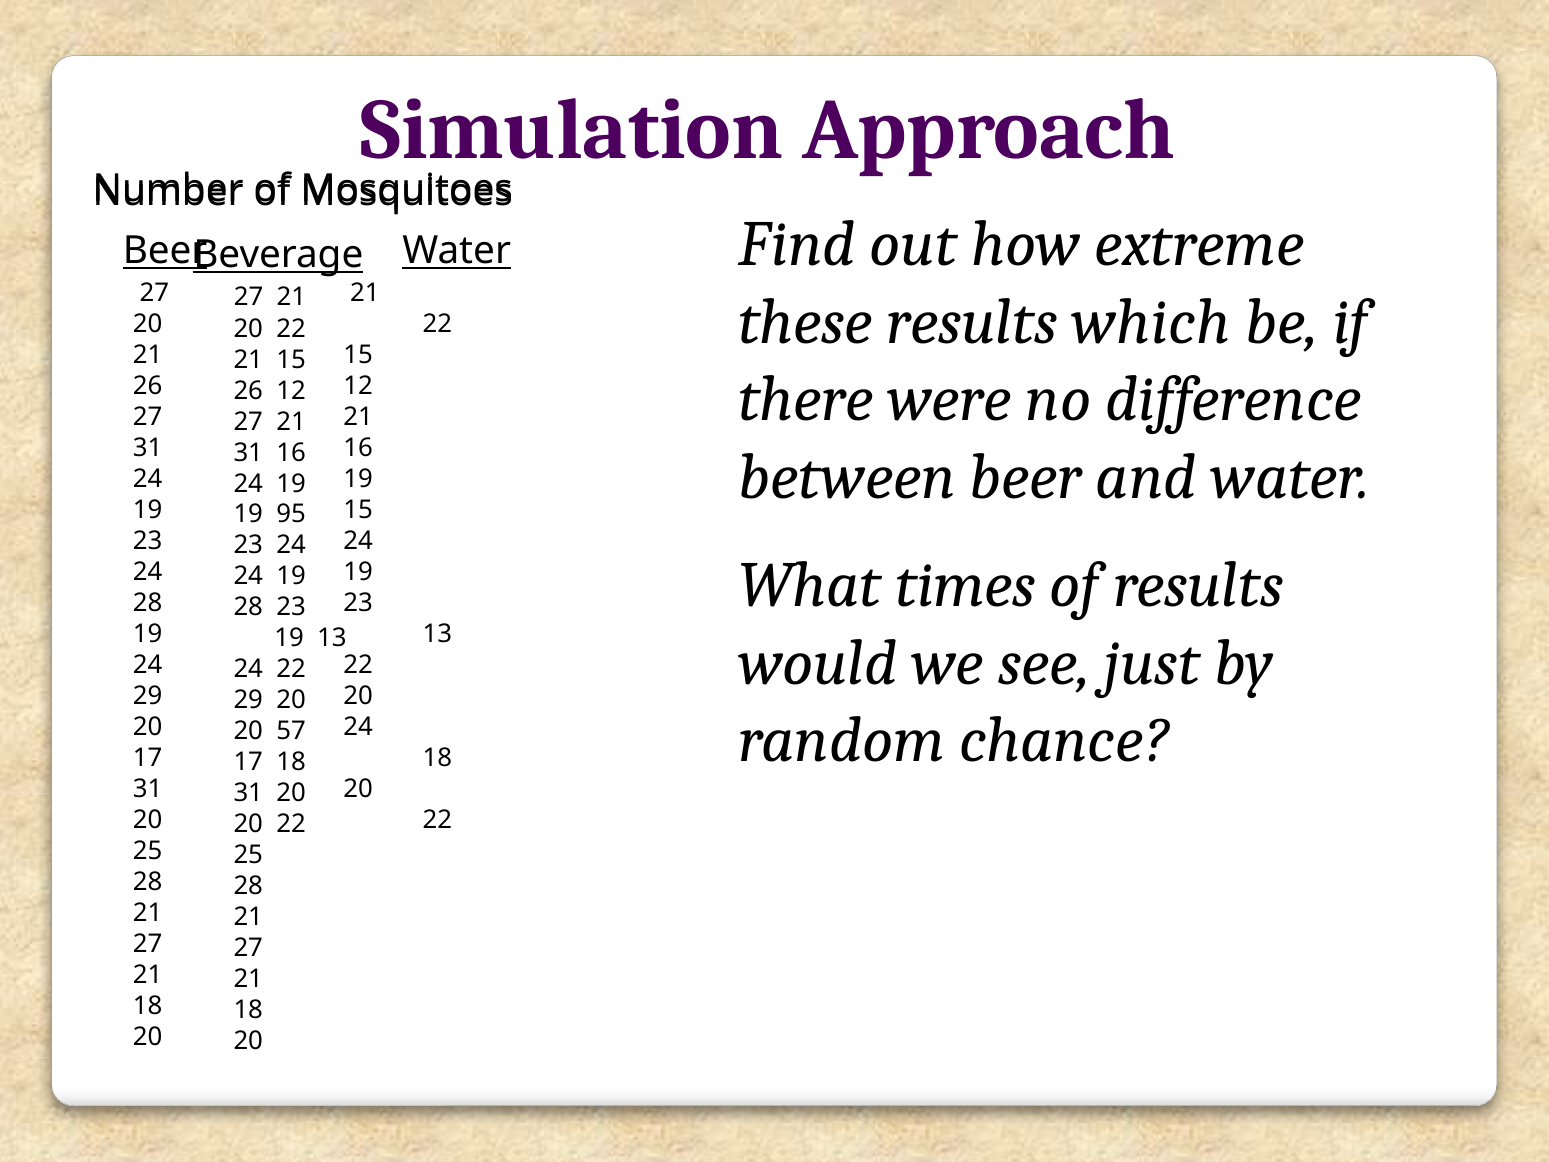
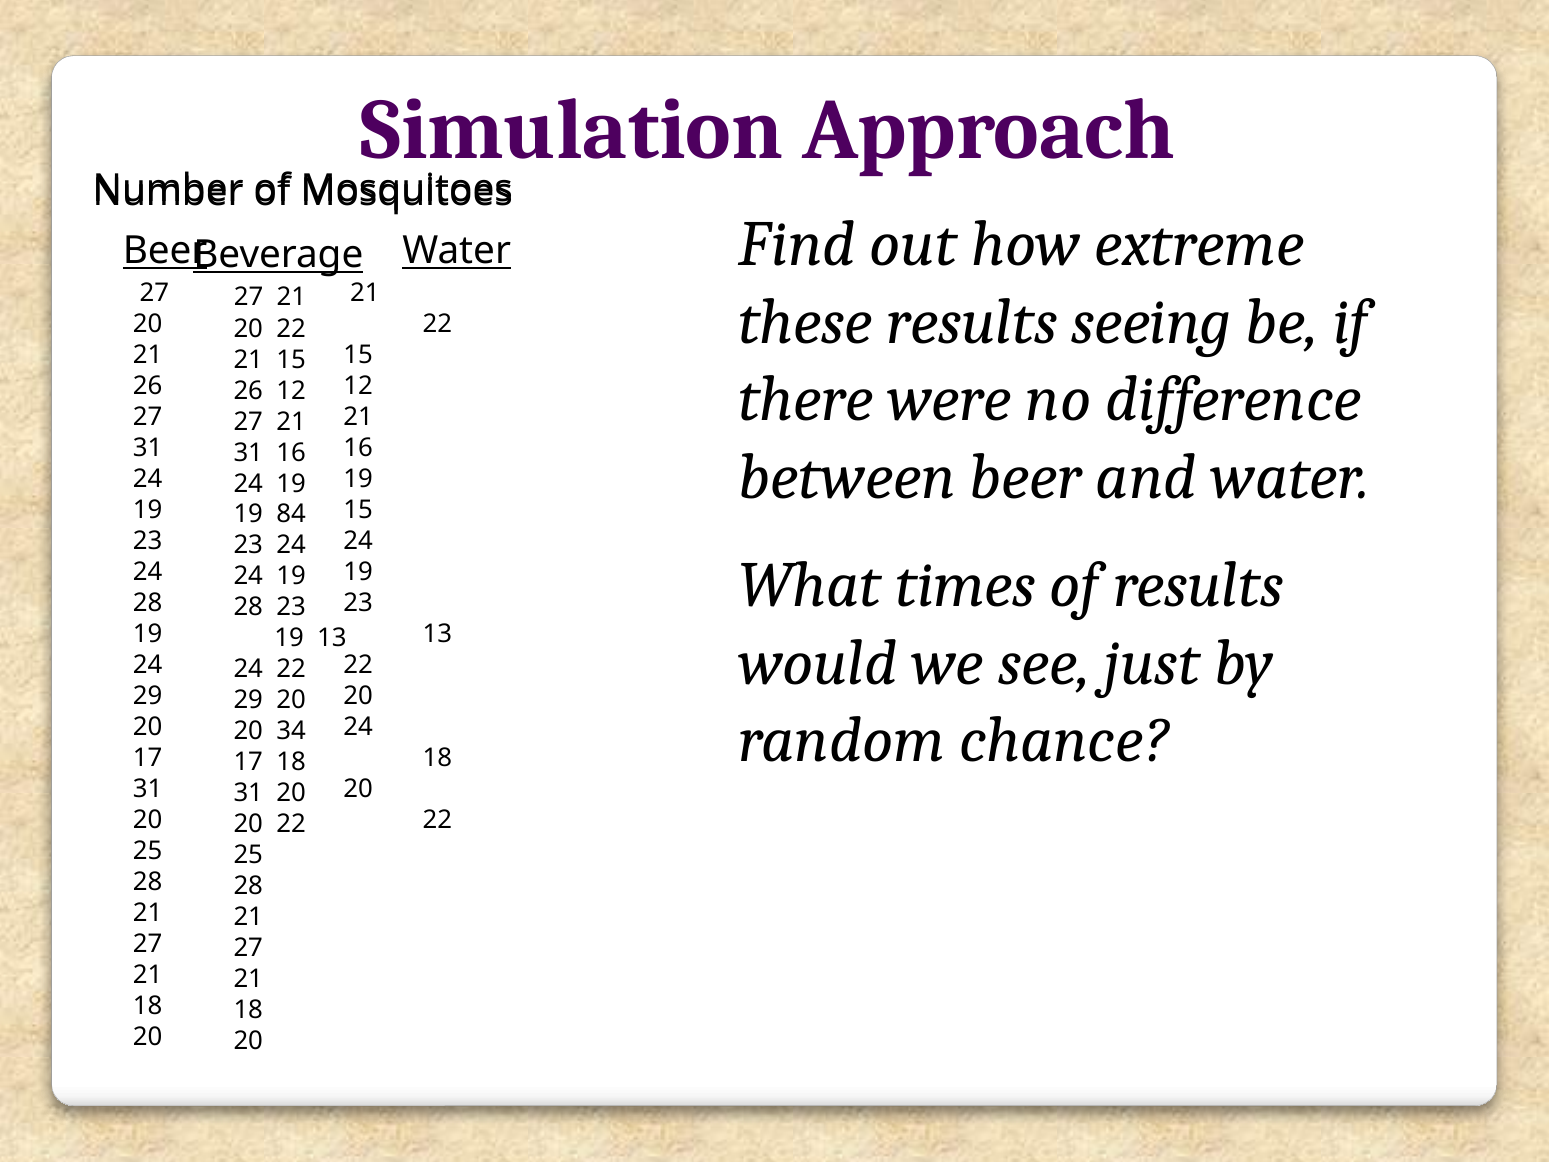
which: which -> seeing
95: 95 -> 84
57: 57 -> 34
